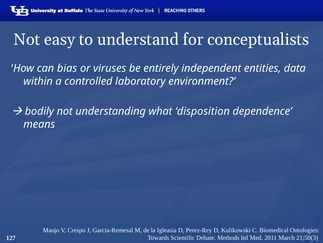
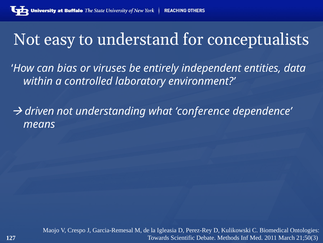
bodily: bodily -> driven
disposition: disposition -> conference
